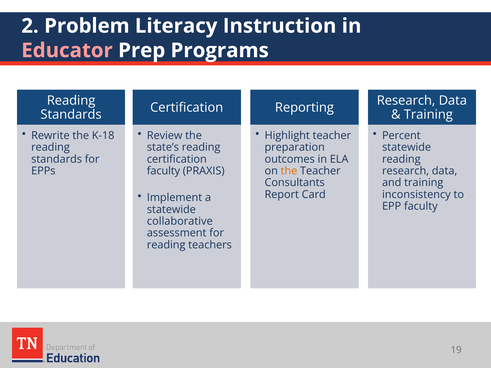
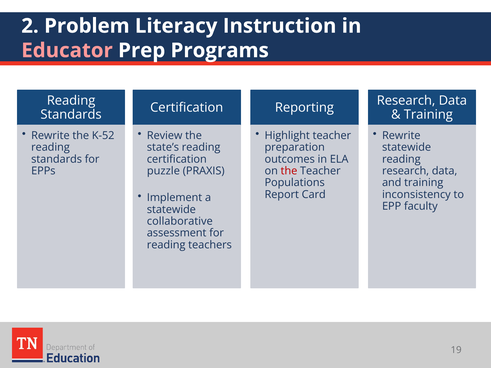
K-18: K-18 -> K-52
Percent at (401, 136): Percent -> Rewrite
faculty at (163, 171): faculty -> puzzle
the at (289, 171) colour: orange -> red
Consultants: Consultants -> Populations
